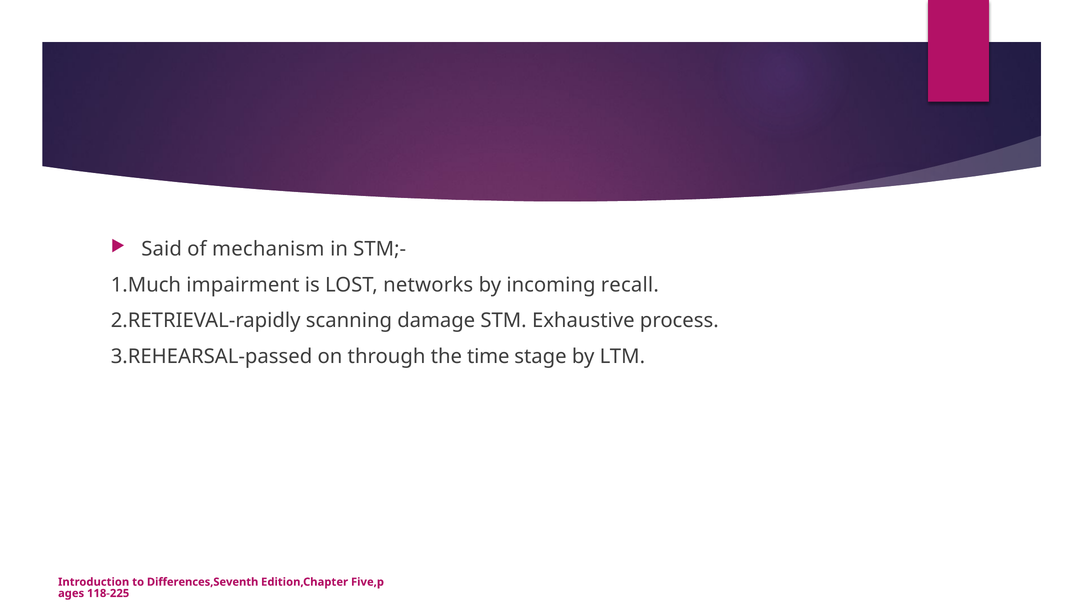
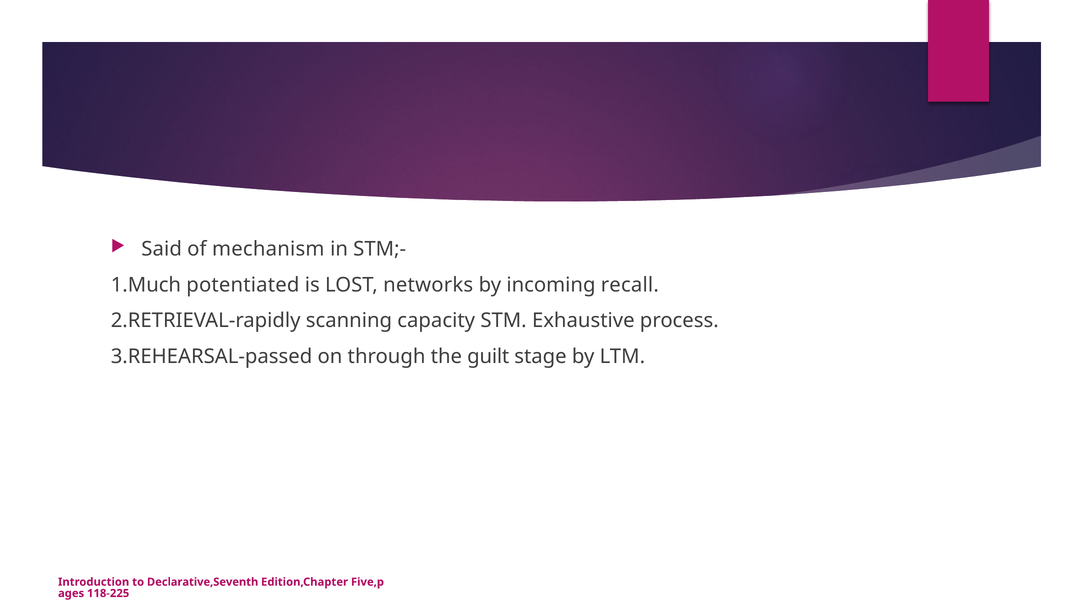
impairment: impairment -> potentiated
damage: damage -> capacity
time: time -> guilt
Differences,Seventh: Differences,Seventh -> Declarative,Seventh
